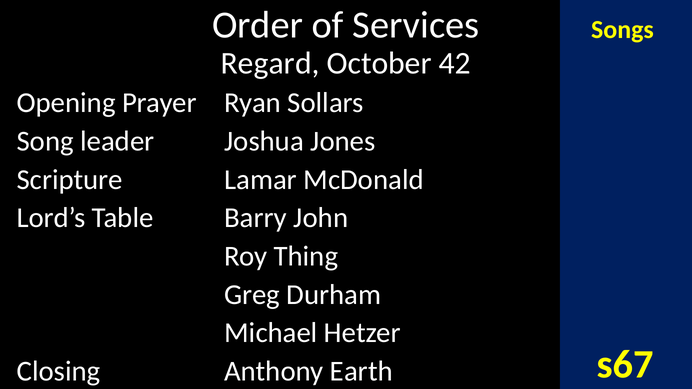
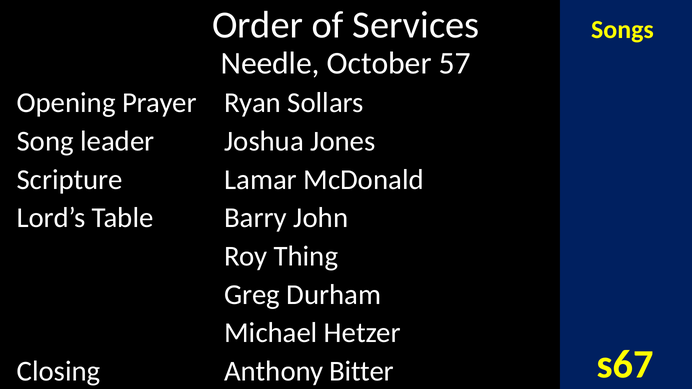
Regard: Regard -> Needle
42: 42 -> 57
Earth: Earth -> Bitter
